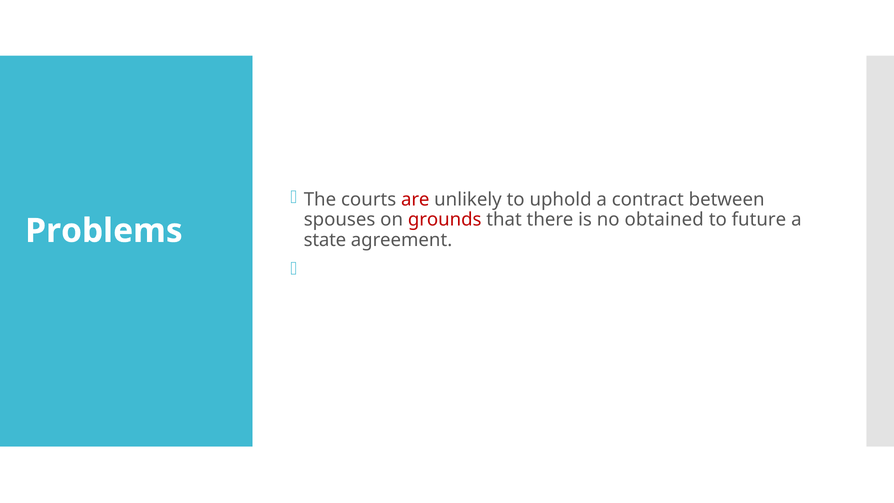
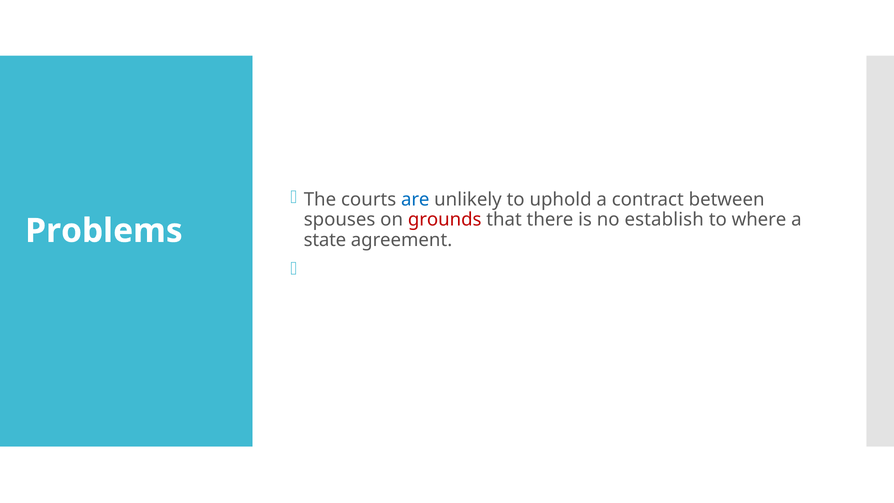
are colour: red -> blue
obtained: obtained -> establish
future: future -> where
